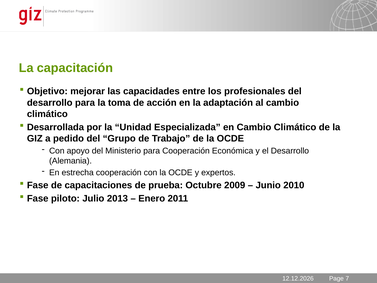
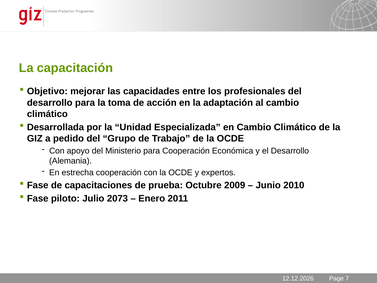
2013: 2013 -> 2073
